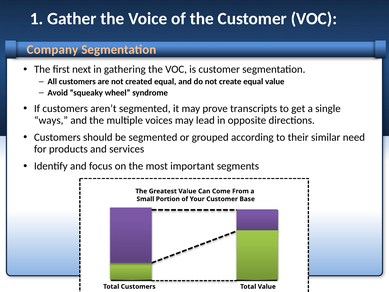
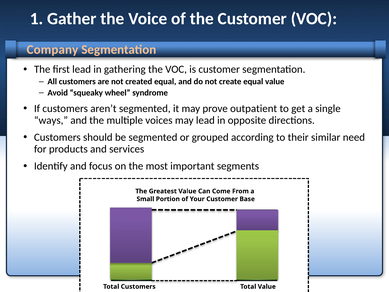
first next: next -> lead
transcripts: transcripts -> outpatient
